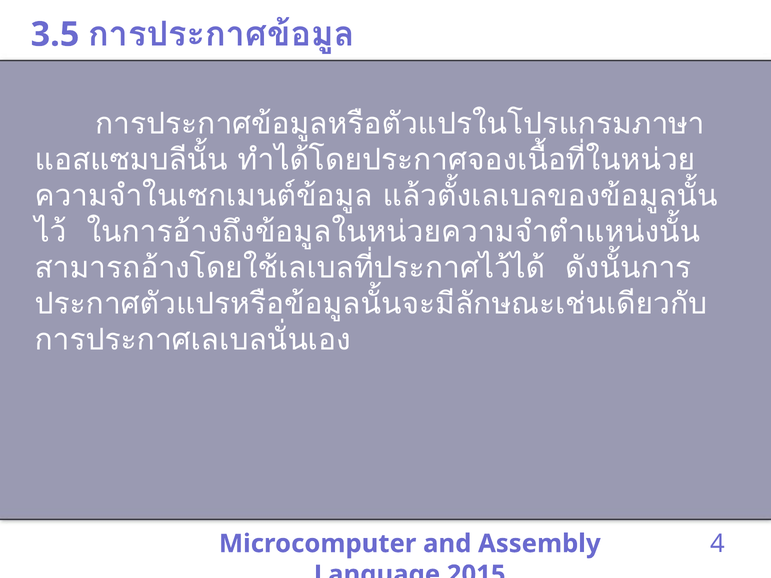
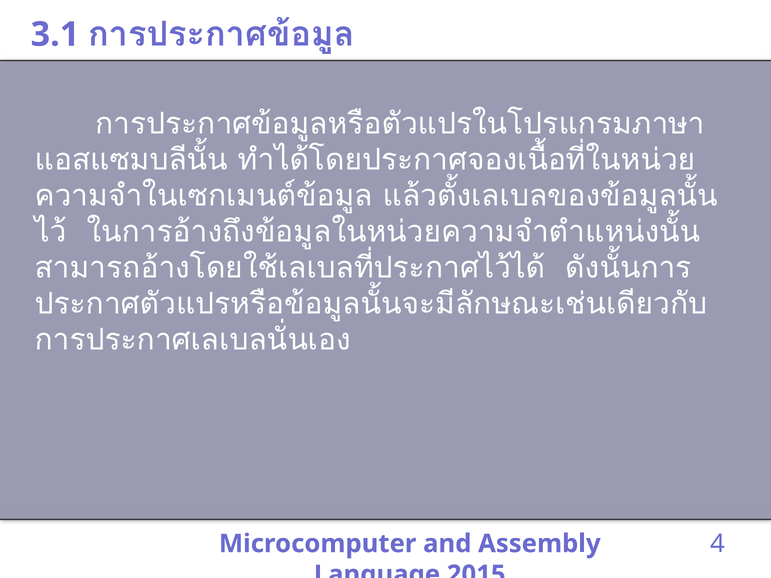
3.5: 3.5 -> 3.1
